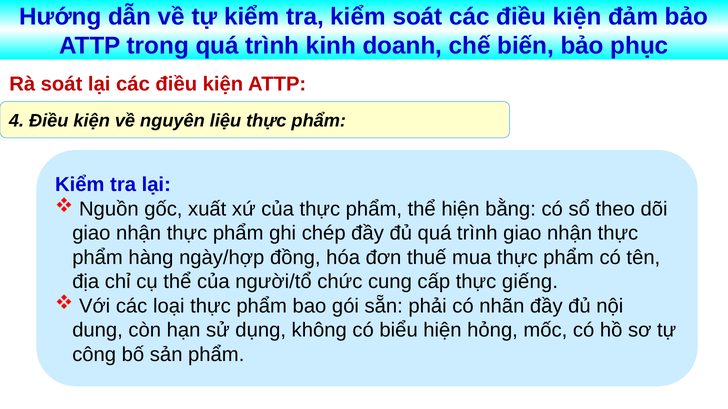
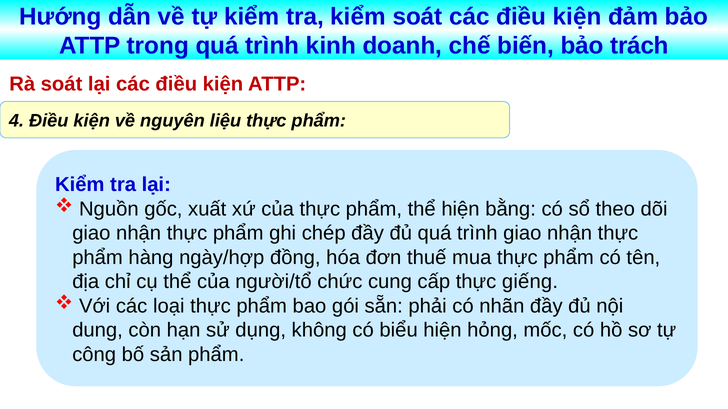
phục: phục -> trách
